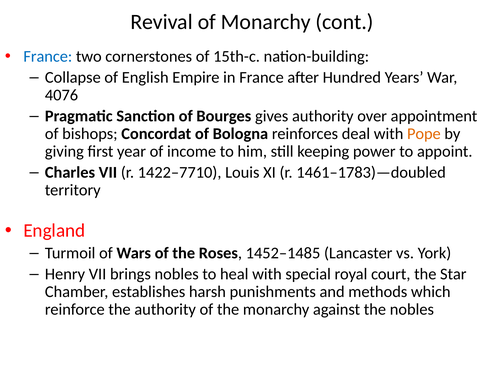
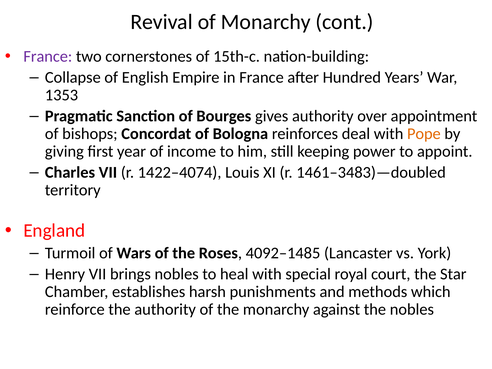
France at (48, 56) colour: blue -> purple
4076: 4076 -> 1353
1422–7710: 1422–7710 -> 1422–4074
1461–1783)—doubled: 1461–1783)—doubled -> 1461–3483)—doubled
1452–1485: 1452–1485 -> 4092–1485
